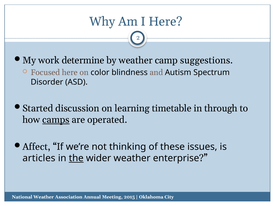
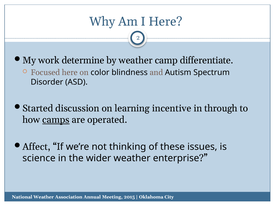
suggestions: suggestions -> differentiate
timetable: timetable -> incentive
articles: articles -> science
the underline: present -> none
